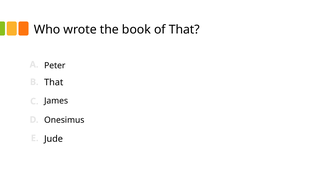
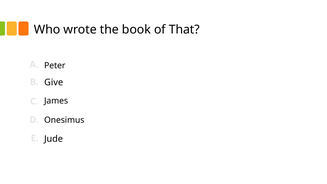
That at (54, 82): That -> Give
